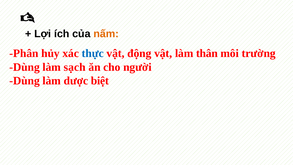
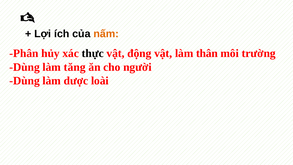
thực colour: blue -> black
sạch: sạch -> tăng
biệt: biệt -> loài
